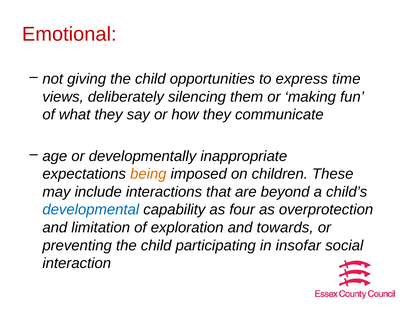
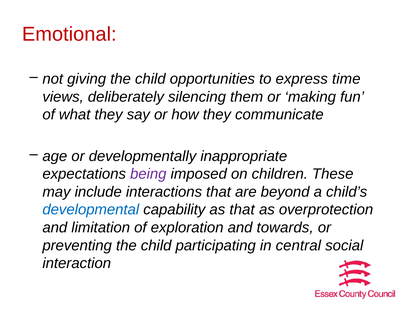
being colour: orange -> purple
as four: four -> that
insofar: insofar -> central
